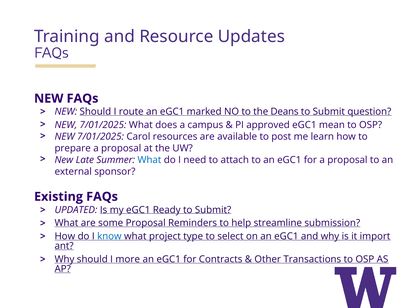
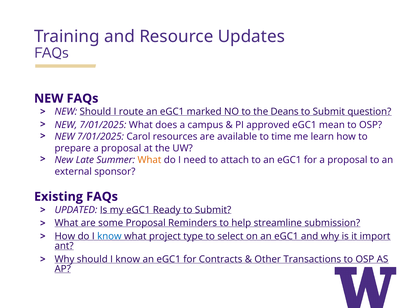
post: post -> time
What at (149, 160) colour: blue -> orange
should I more: more -> know
